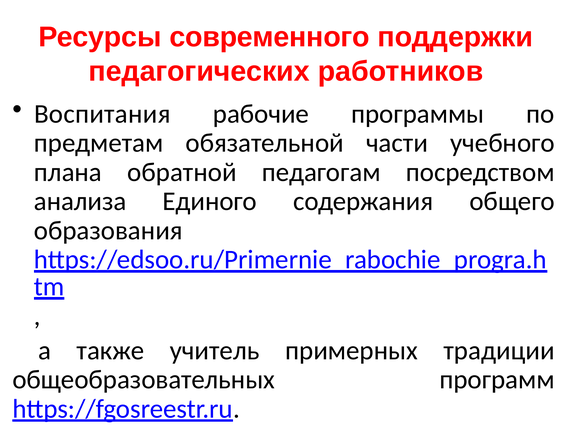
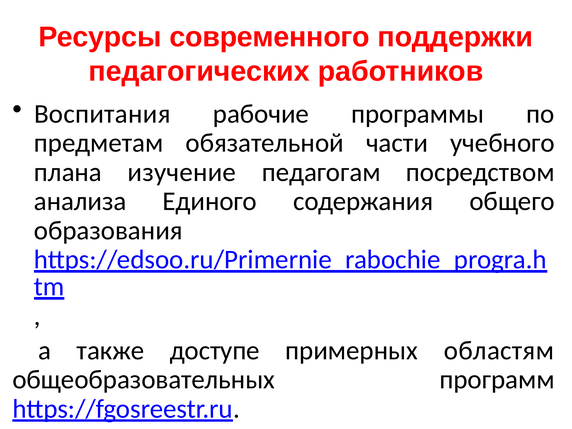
обратной: обратной -> изучение
учитель: учитель -> доступе
традиции: традиции -> областям
